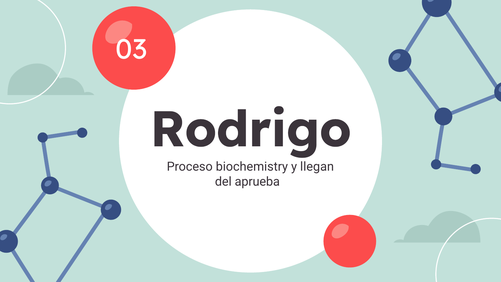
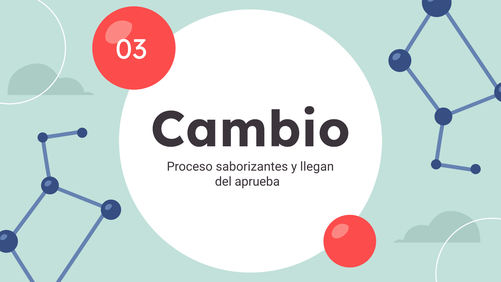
Rodrigo: Rodrigo -> Cambio
biochemistry: biochemistry -> saborizantes
